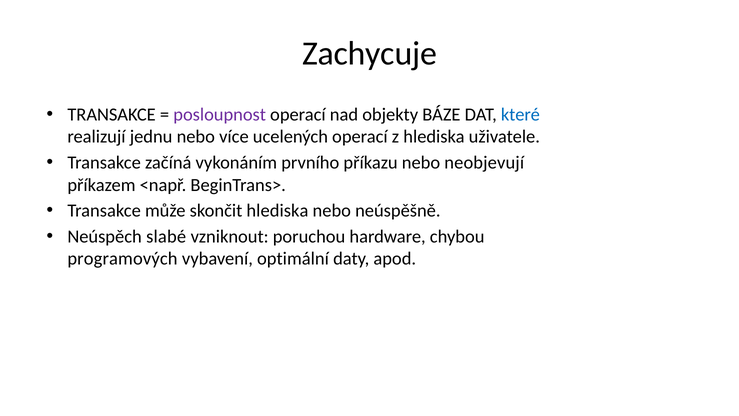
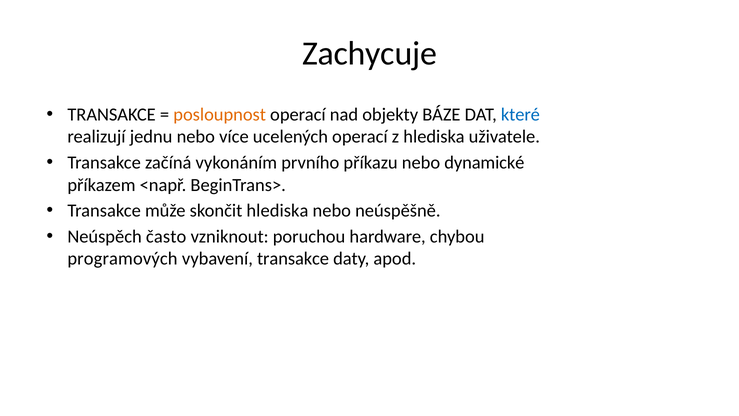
posloupnost colour: purple -> orange
neobjevují: neobjevují -> dynamické
slabé: slabé -> často
vybavení optimální: optimální -> transakce
